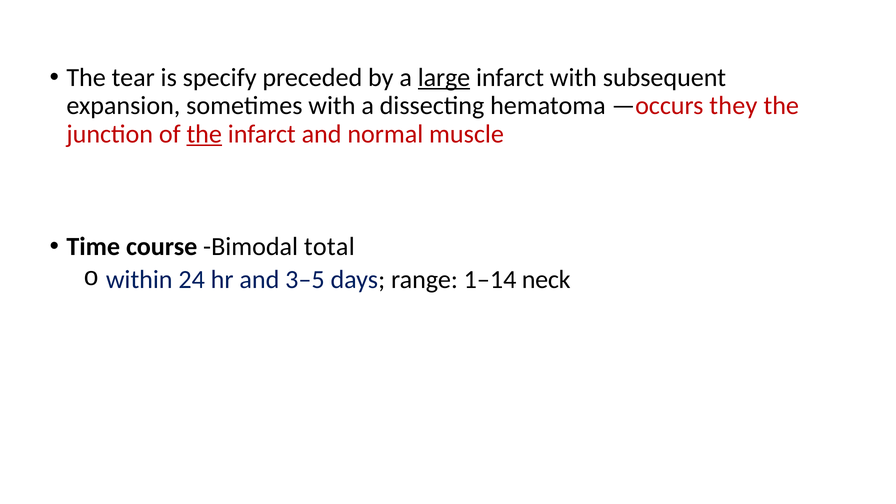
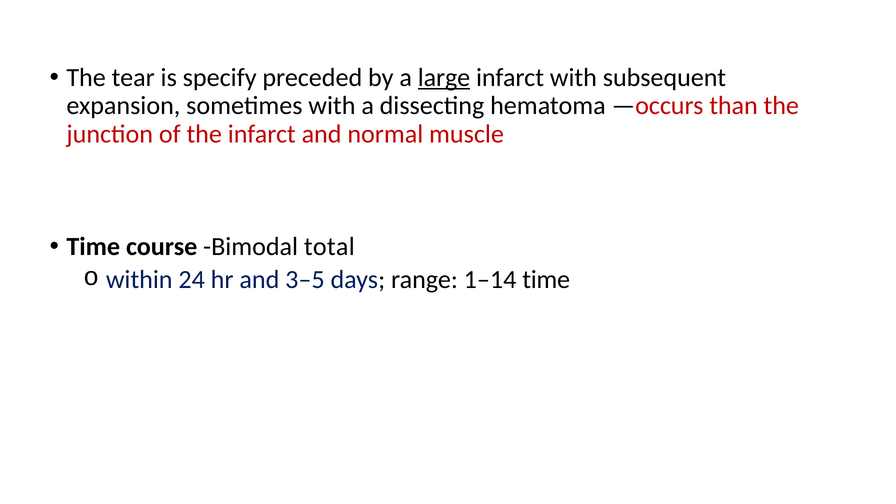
they: they -> than
the at (204, 134) underline: present -> none
1–14 neck: neck -> time
